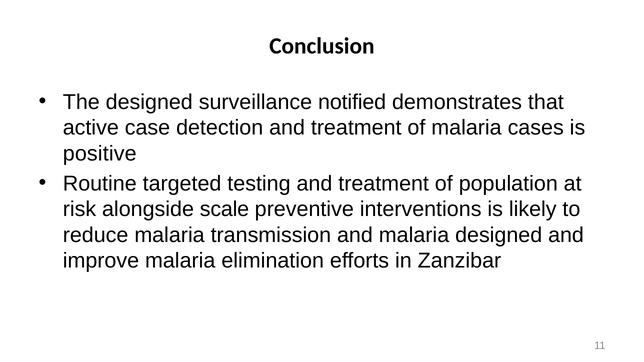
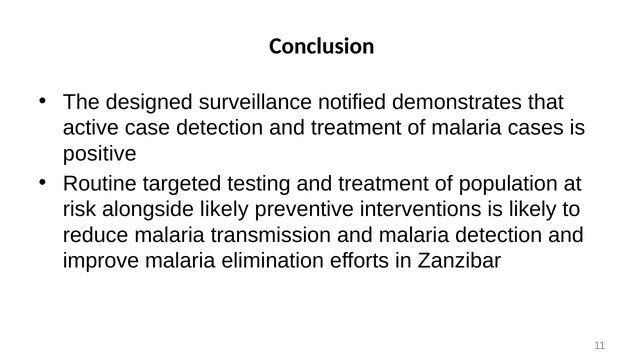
alongside scale: scale -> likely
malaria designed: designed -> detection
